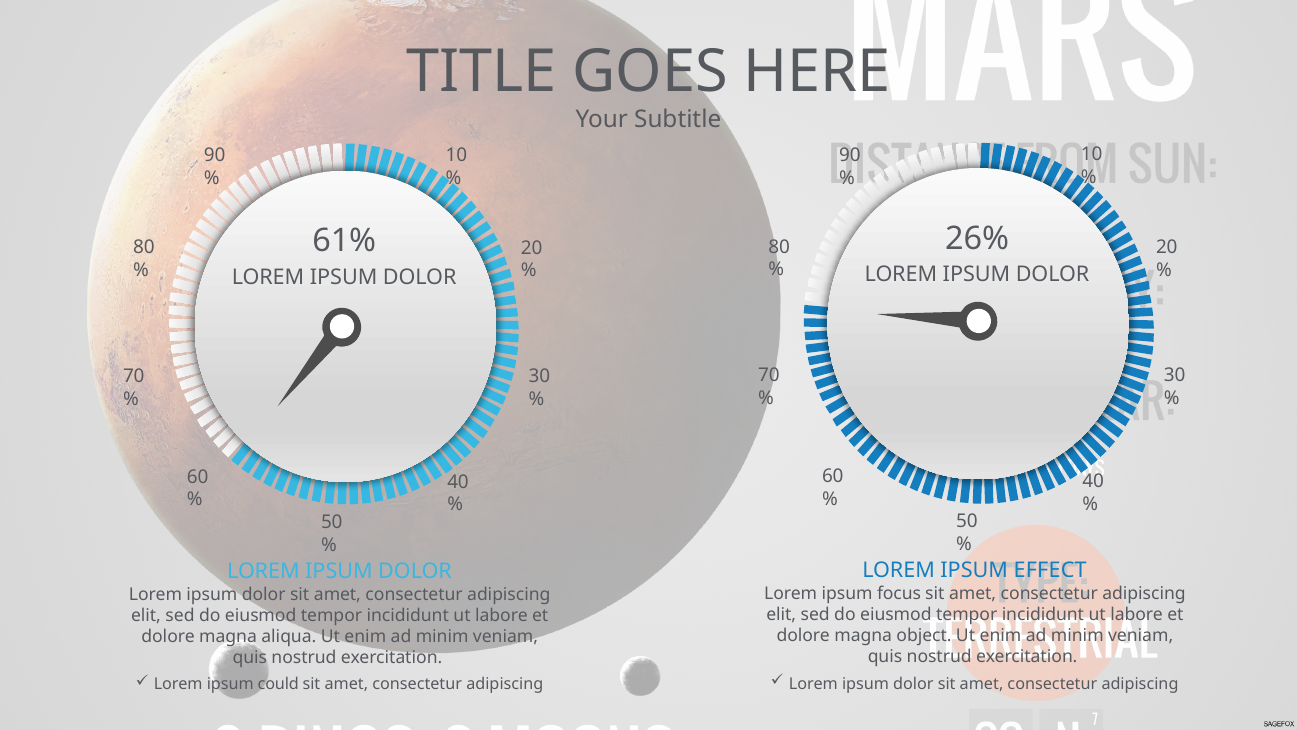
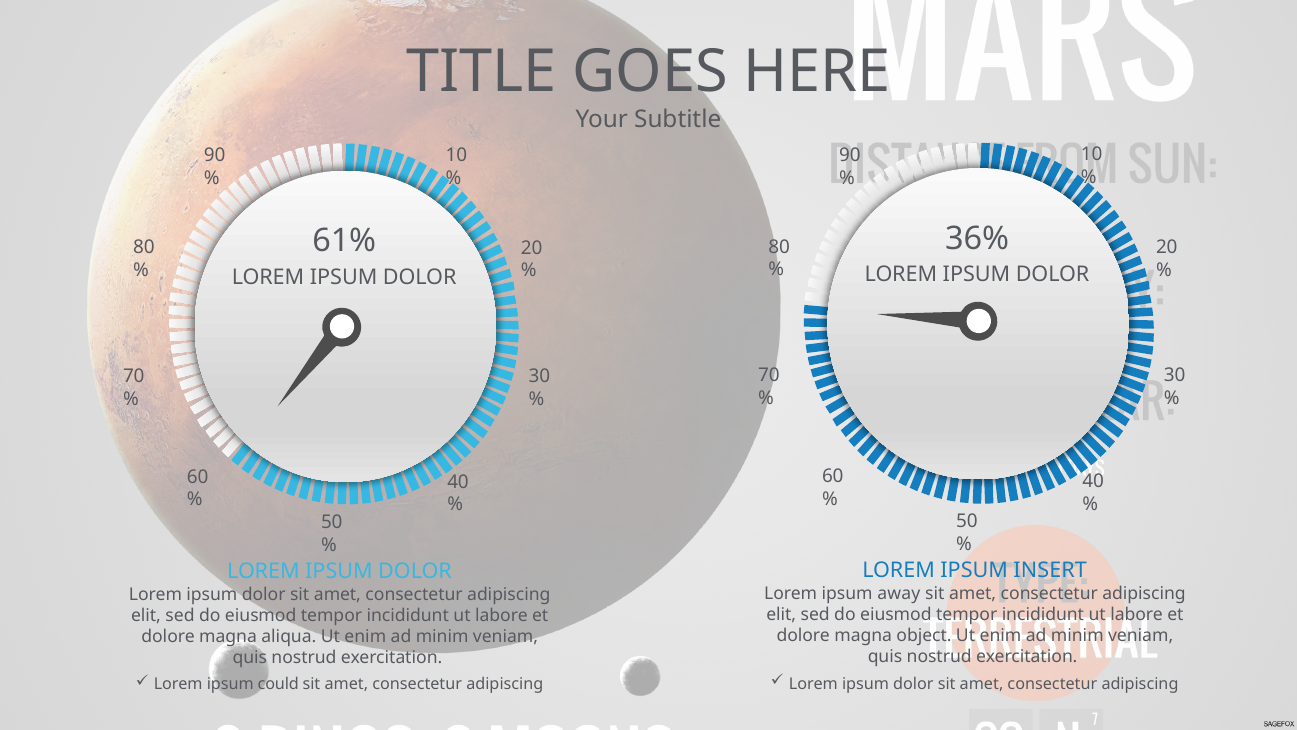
26%: 26% -> 36%
EFFECT: EFFECT -> INSERT
focus: focus -> away
